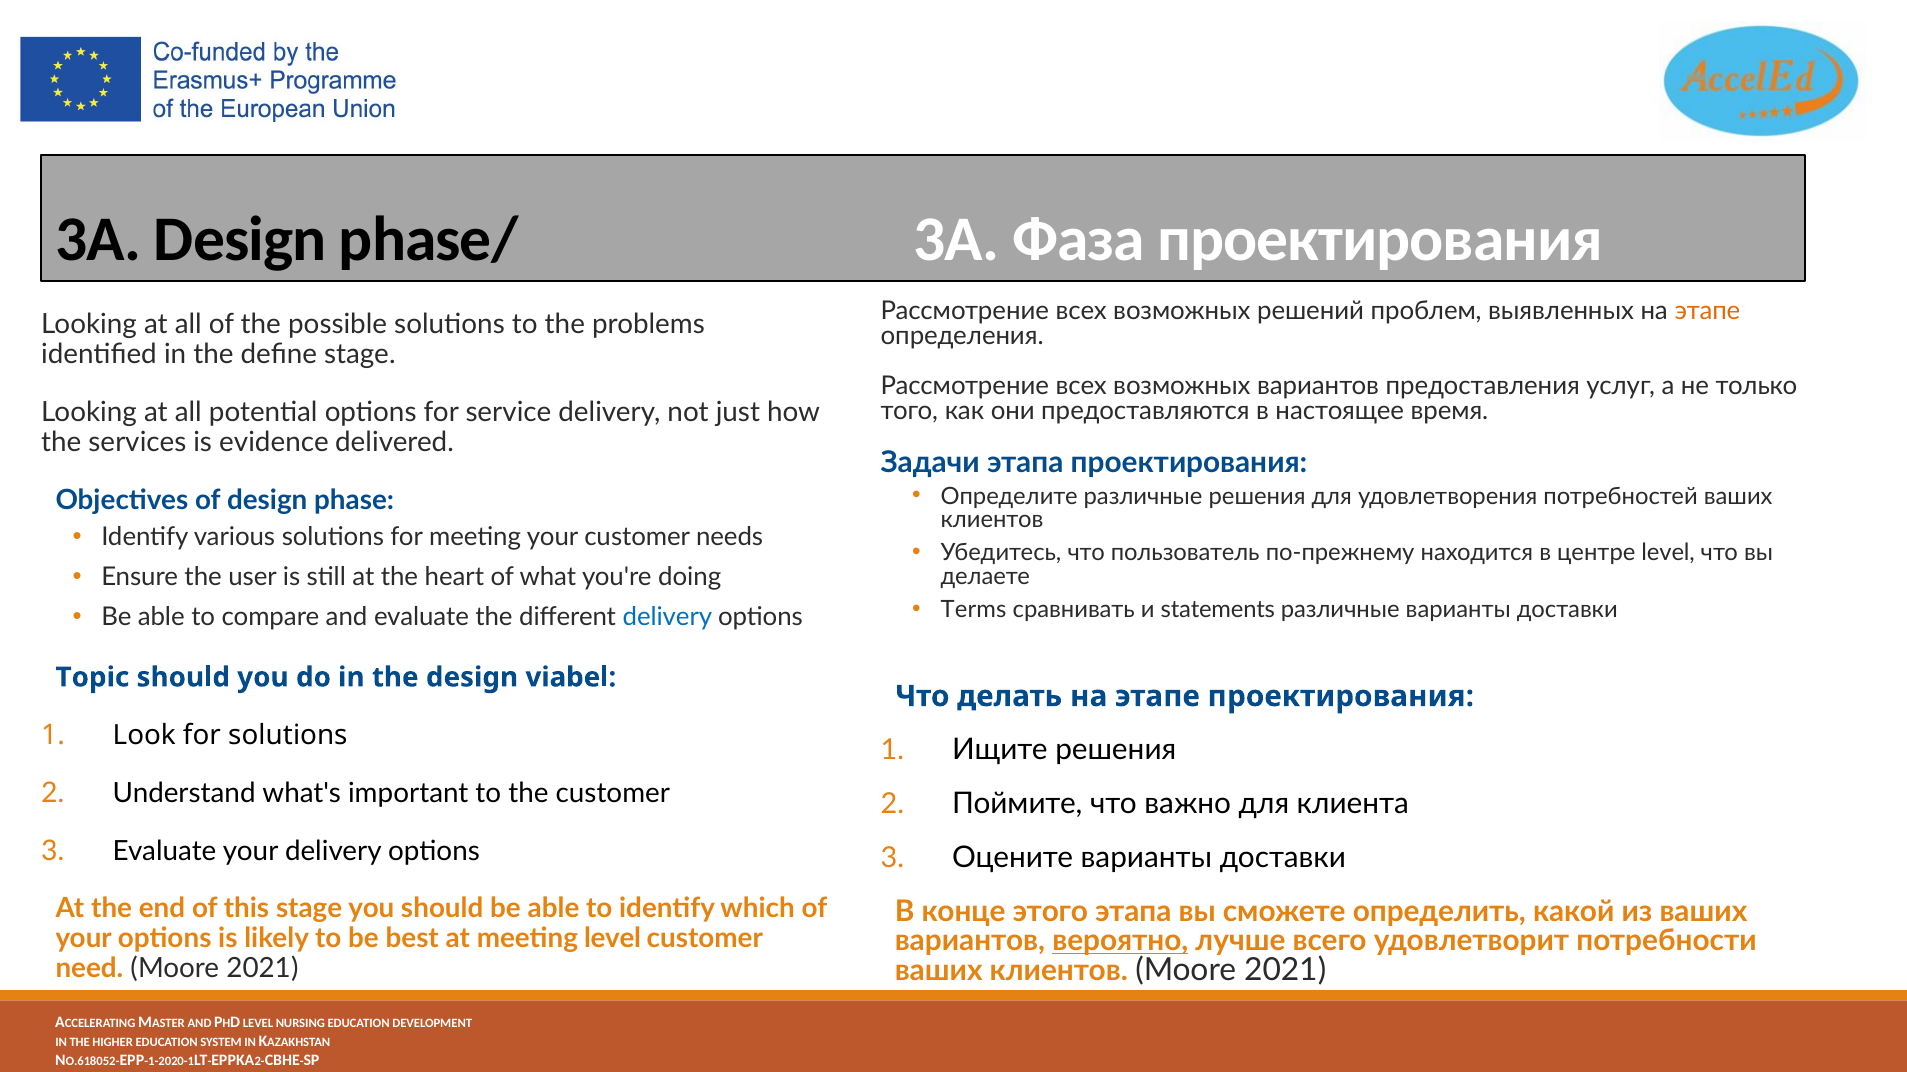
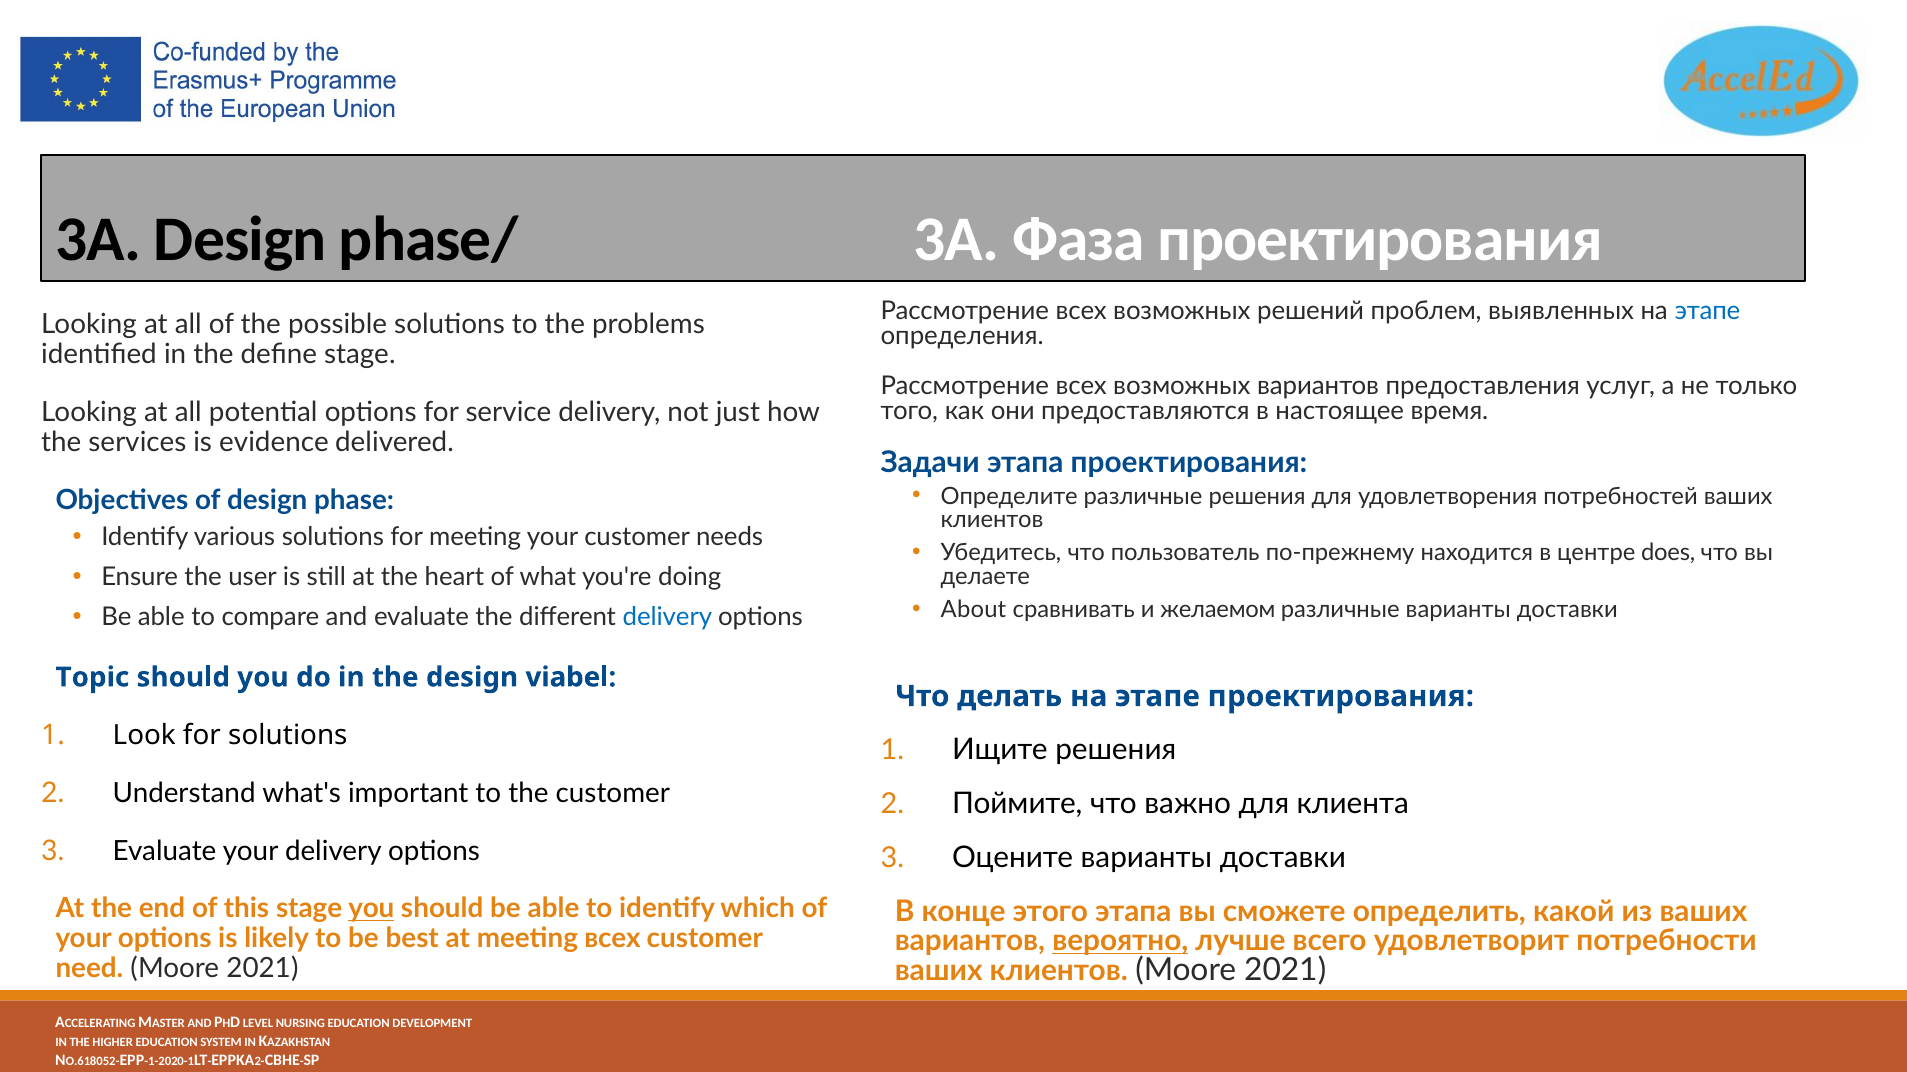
этапе at (1707, 311) colour: orange -> blue
центре level: level -> does
Terms: Terms -> About
statements: statements -> желаемом
you at (371, 909) underline: none -> present
meeting level: level -> всех
